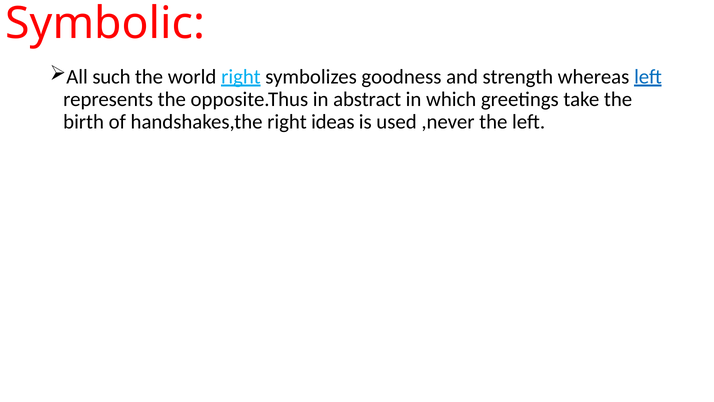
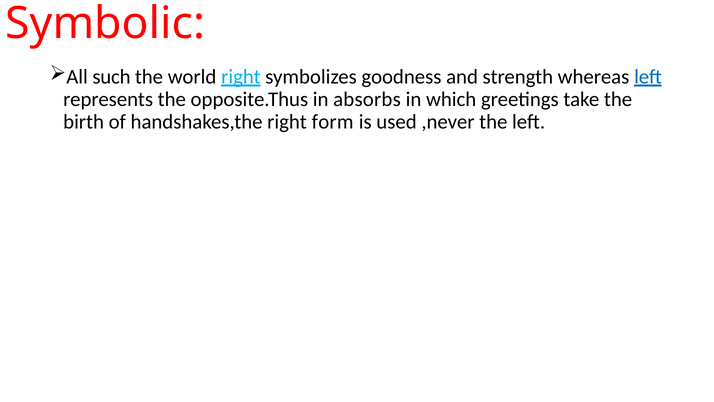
abstract: abstract -> absorbs
ideas: ideas -> form
